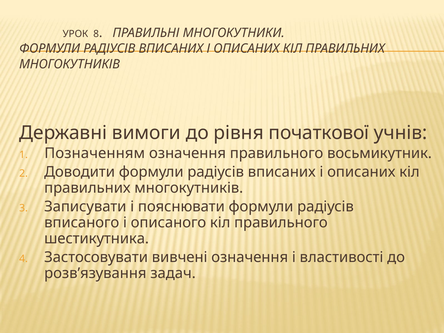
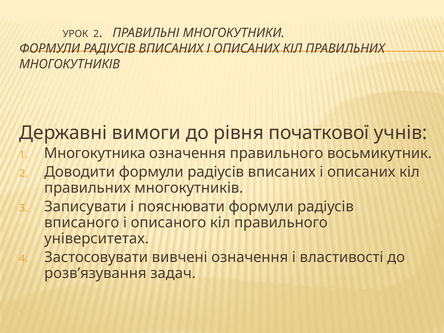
УРОК 8: 8 -> 2
Позначенням: Позначенням -> Многокутника
шестикутника: шестикутника -> університетах
